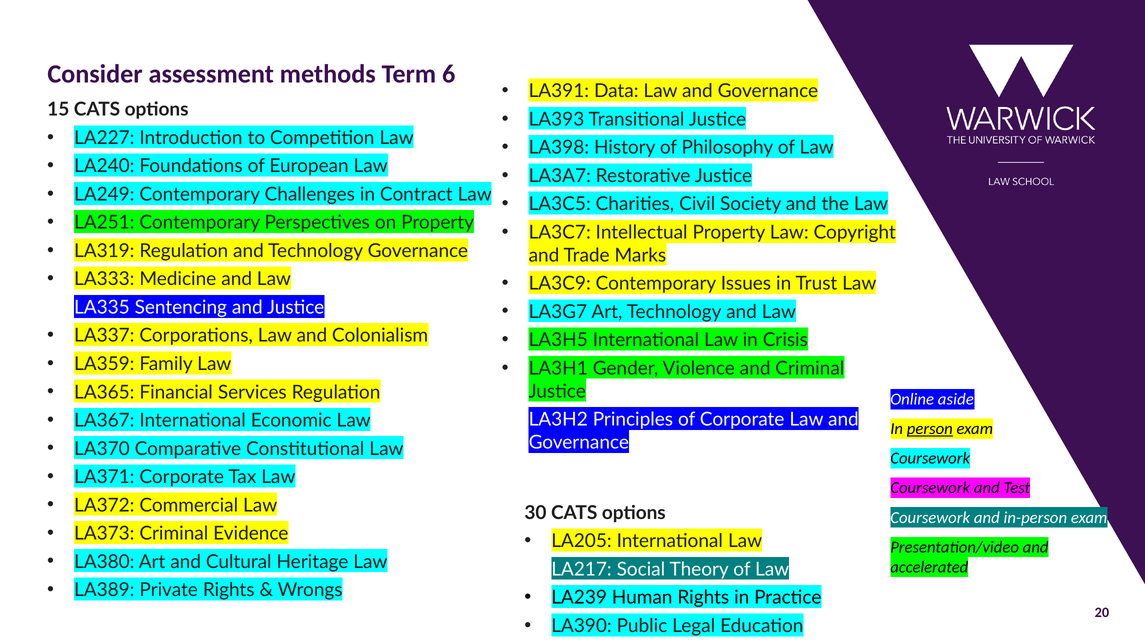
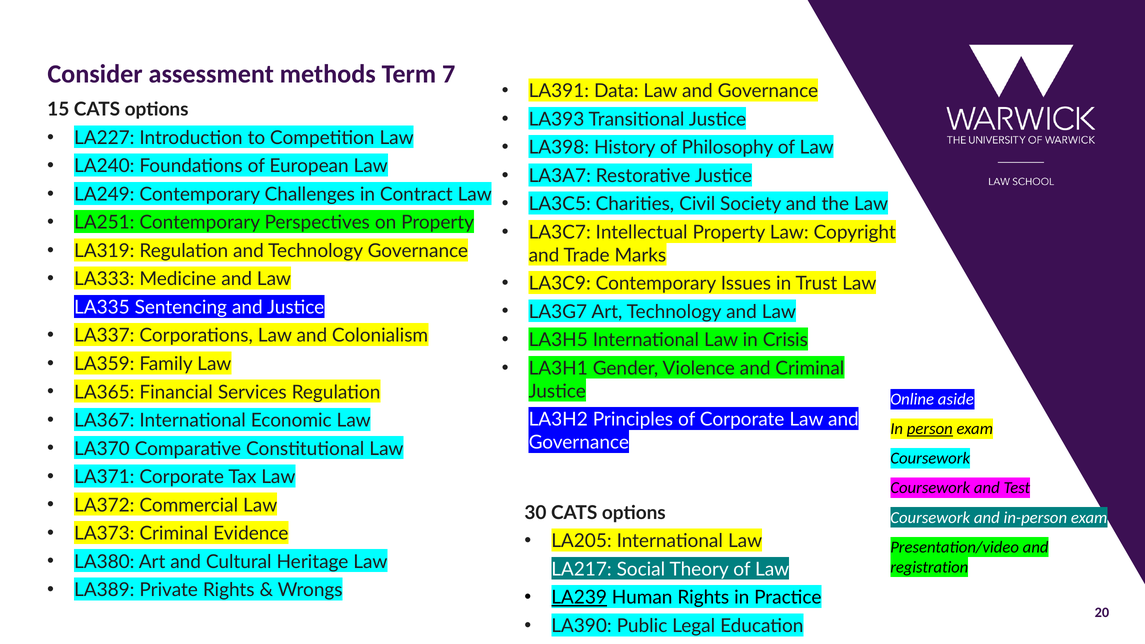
6: 6 -> 7
accelerated: accelerated -> registration
LA239 underline: none -> present
